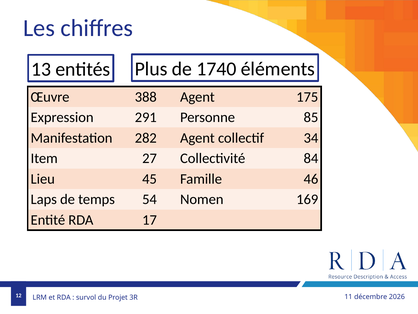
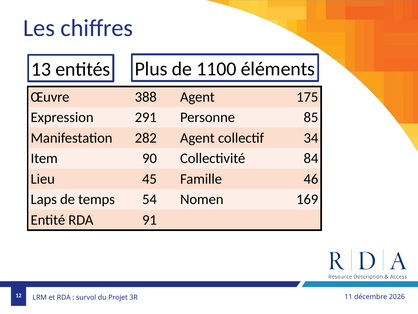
1740: 1740 -> 1100
27: 27 -> 90
17: 17 -> 91
